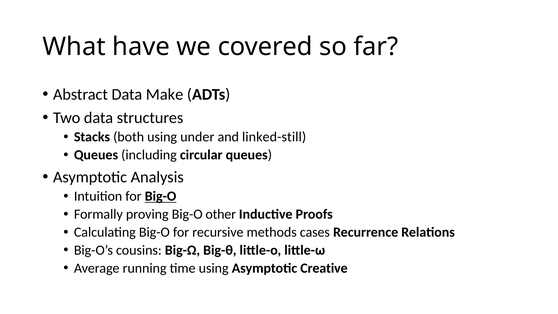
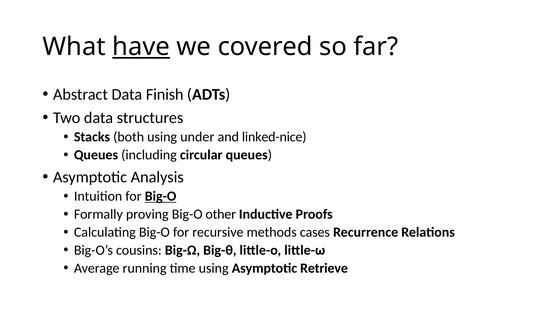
have underline: none -> present
Make: Make -> Finish
linked-still: linked-still -> linked-nice
Creative: Creative -> Retrieve
